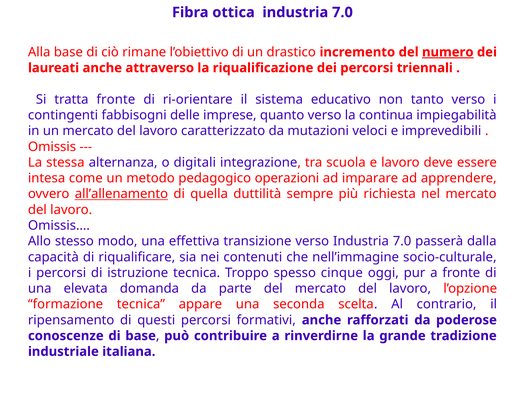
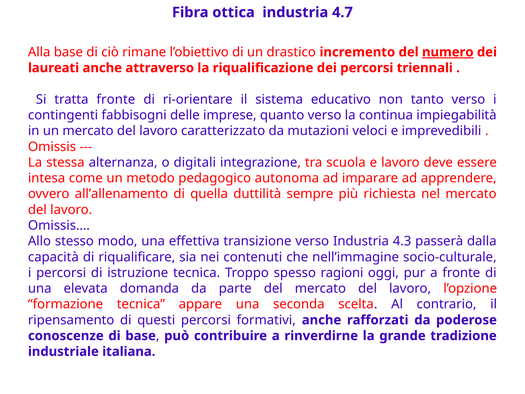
ottica industria 7.0: 7.0 -> 4.7
operazioni: operazioni -> autonoma
all’allenamento underline: present -> none
verso Industria 7.0: 7.0 -> 4.3
cinque: cinque -> ragioni
